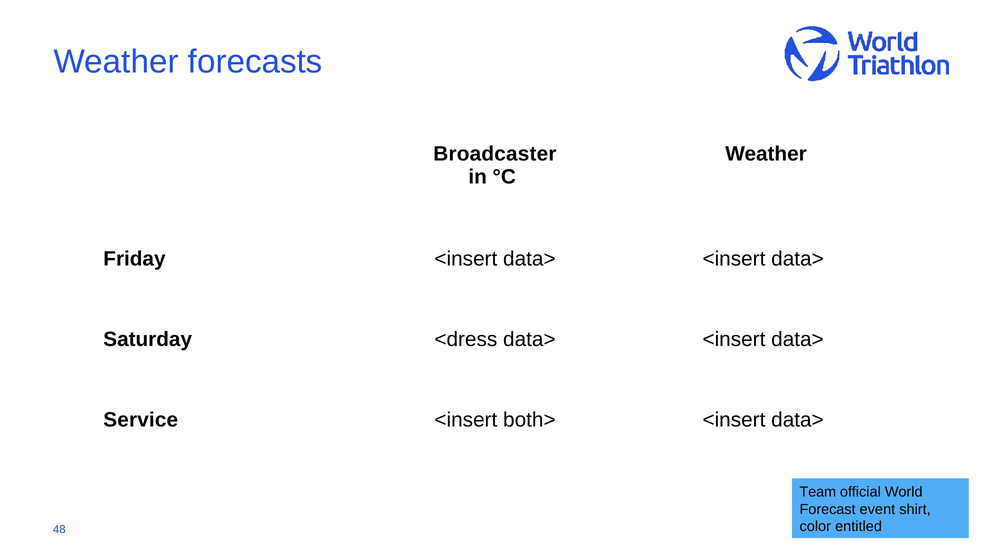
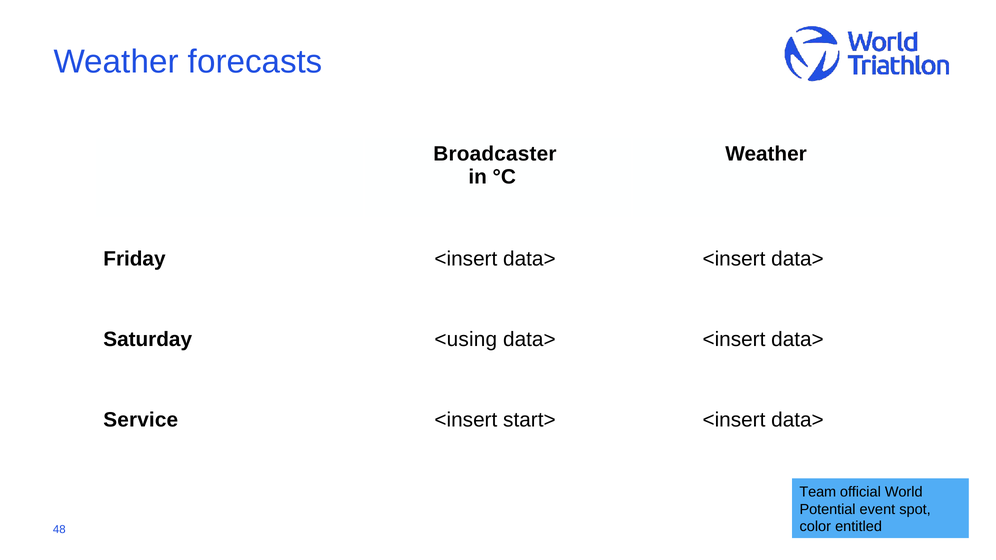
<dress: <dress -> <using
both>: both> -> start>
Forecast: Forecast -> Potential
shirt: shirt -> spot
